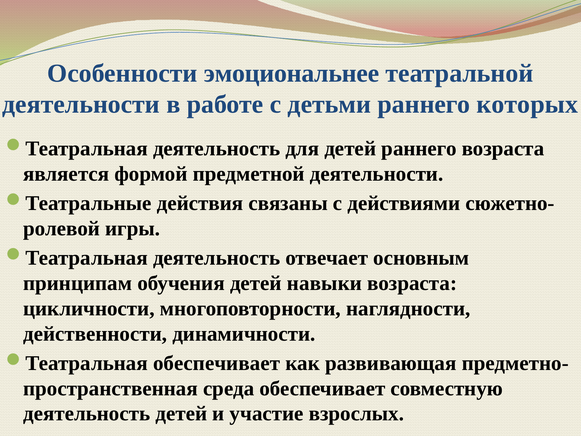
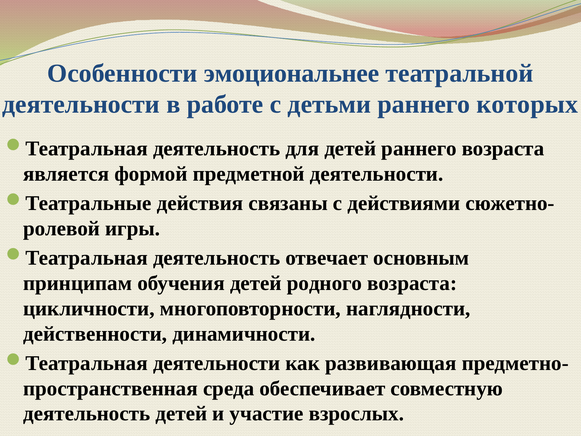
навыки: навыки -> родного
обеспечивает at (217, 363): обеспечивает -> деятельности
